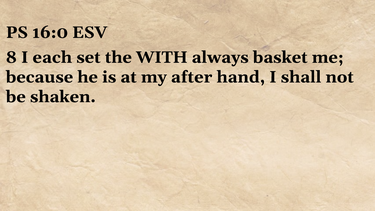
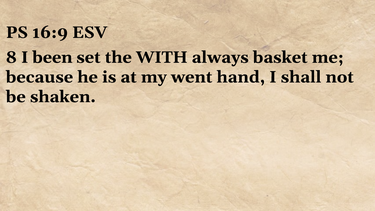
16:0: 16:0 -> 16:9
each: each -> been
after: after -> went
